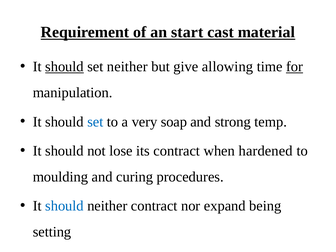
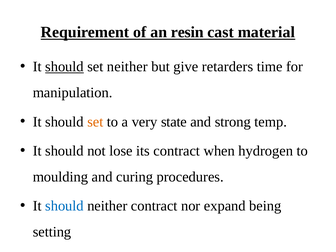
start: start -> resin
allowing: allowing -> retarders
for underline: present -> none
set at (95, 122) colour: blue -> orange
soap: soap -> state
hardened: hardened -> hydrogen
